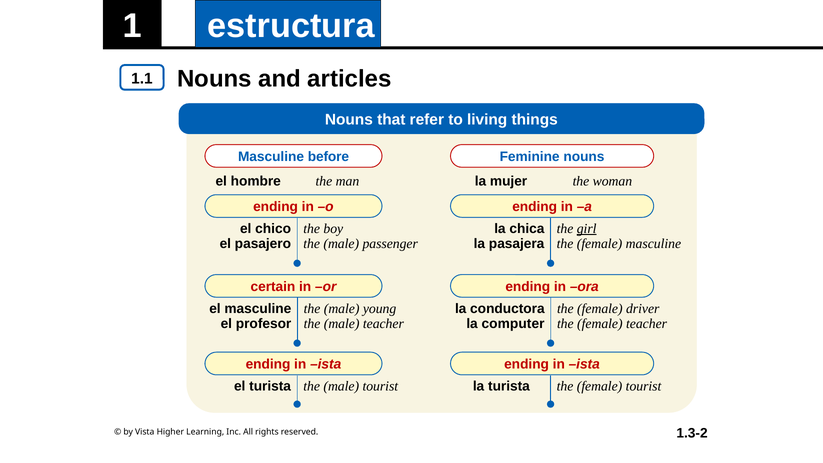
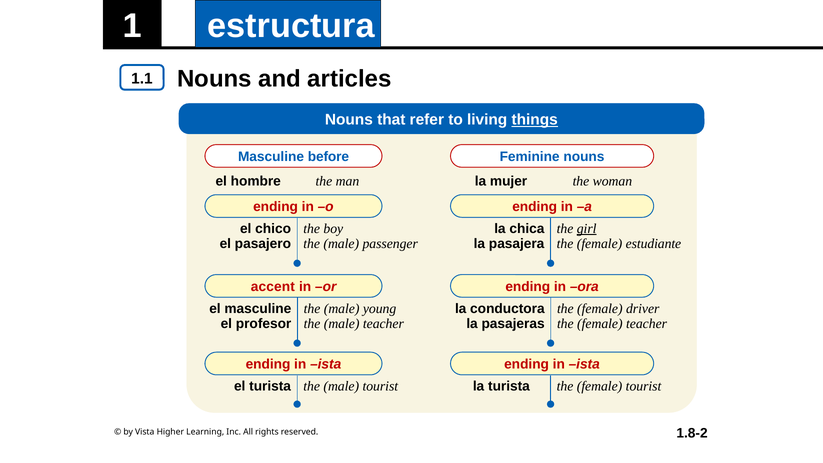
things underline: none -> present
female masculine: masculine -> estudiante
certain: certain -> accent
computer: computer -> pasajeras
1.3-2: 1.3-2 -> 1.8-2
